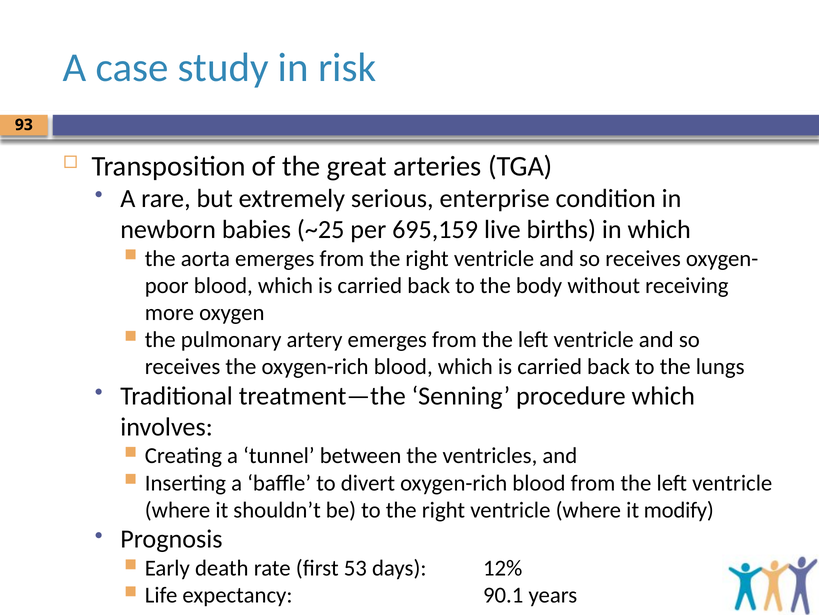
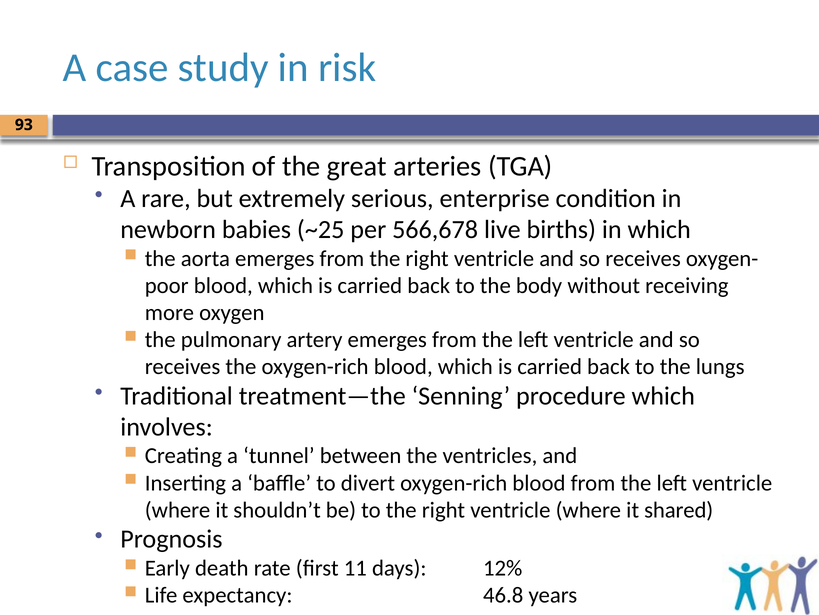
695,159: 695,159 -> 566,678
modify: modify -> shared
53: 53 -> 11
90.1: 90.1 -> 46.8
